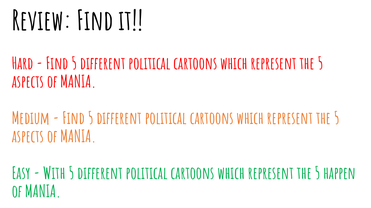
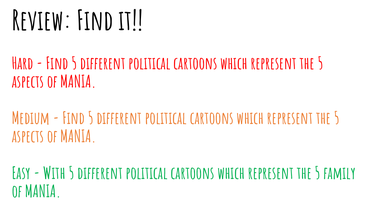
happen: happen -> family
